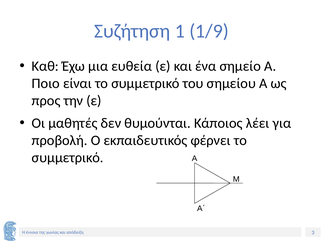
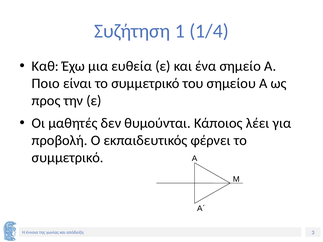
1/9: 1/9 -> 1/4
